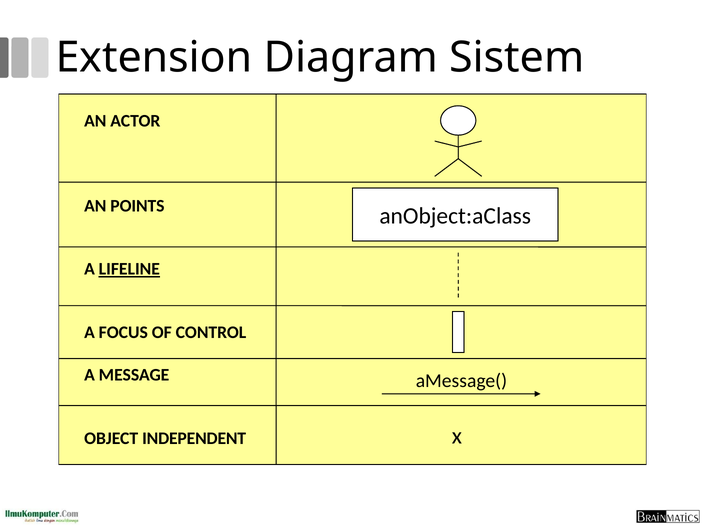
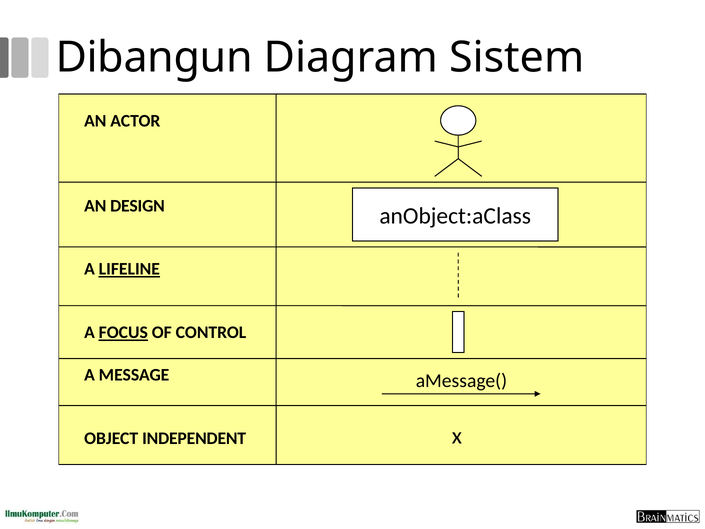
Extension: Extension -> Dibangun
POINTS: POINTS -> DESIGN
FOCUS underline: none -> present
